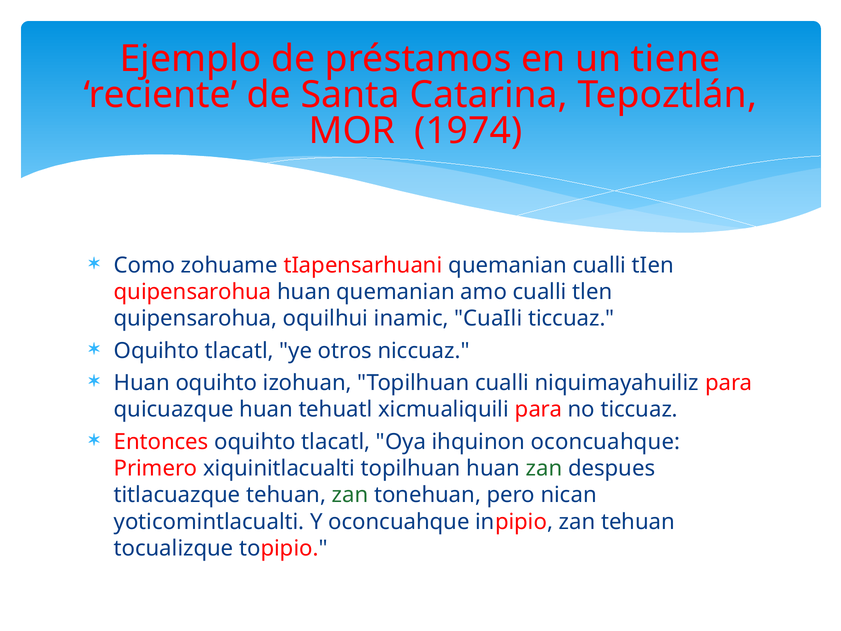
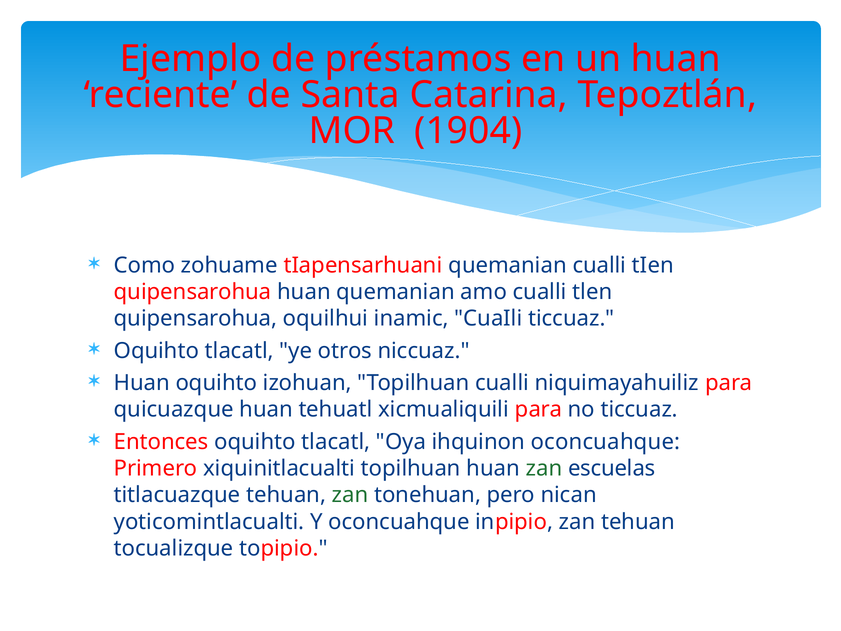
un tiene: tiene -> huan
1974: 1974 -> 1904
despues: despues -> escuelas
